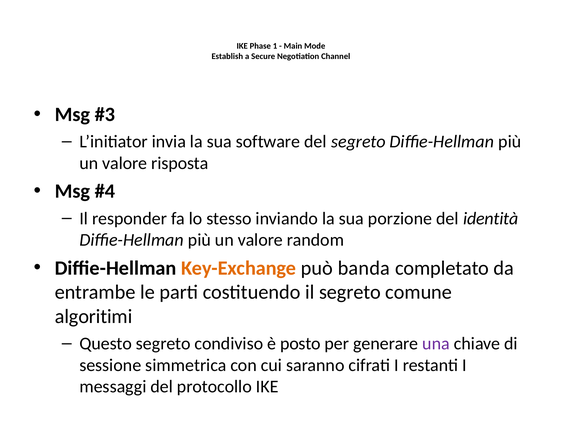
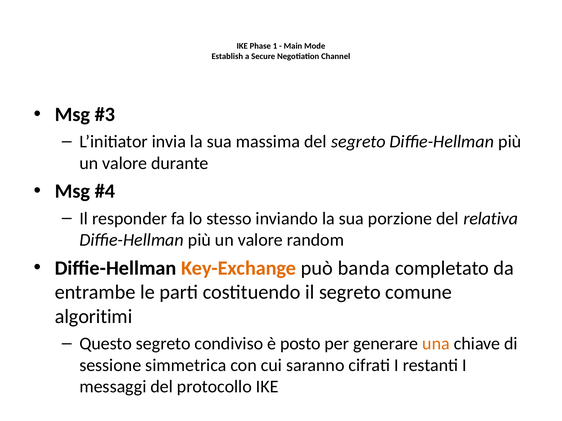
software: software -> massima
risposta: risposta -> durante
identità: identità -> relativa
una colour: purple -> orange
